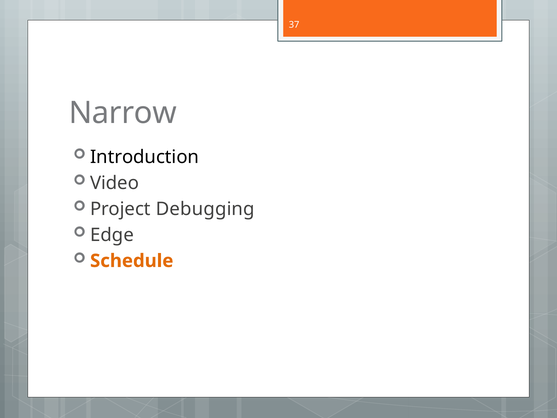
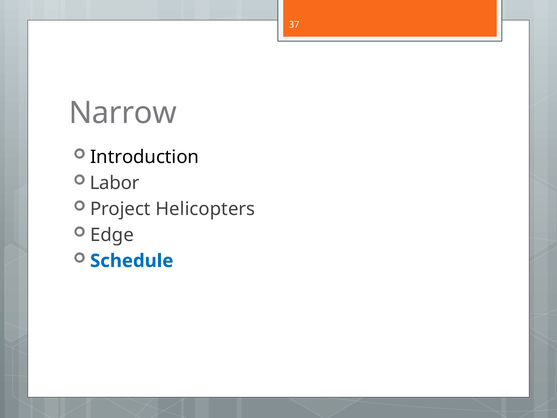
Video: Video -> Labor
Debugging: Debugging -> Helicopters
Schedule colour: orange -> blue
